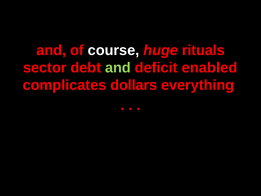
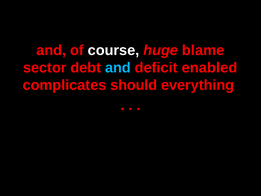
rituals: rituals -> blame
and at (118, 68) colour: light green -> light blue
dollars: dollars -> should
